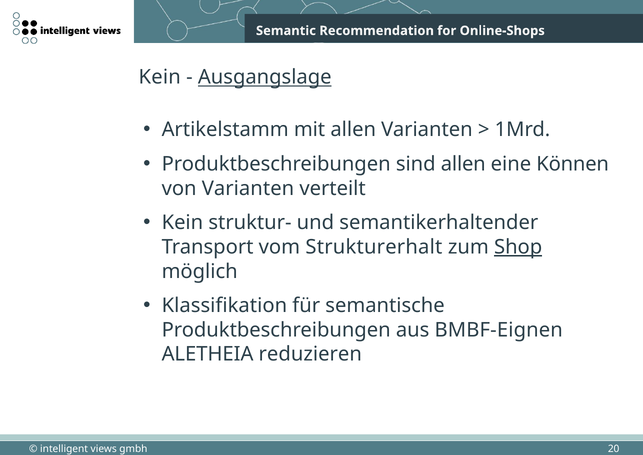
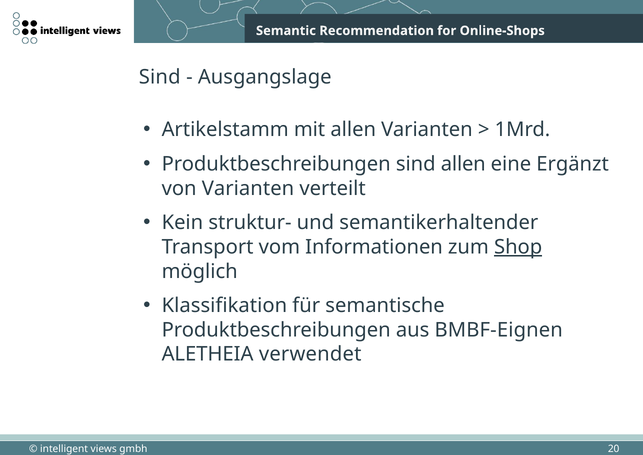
Kein at (160, 77): Kein -> Sind
Ausgangslage underline: present -> none
Können: Können -> Ergänzt
Strukturerhalt: Strukturerhalt -> Informationen
reduzieren: reduzieren -> verwendet
